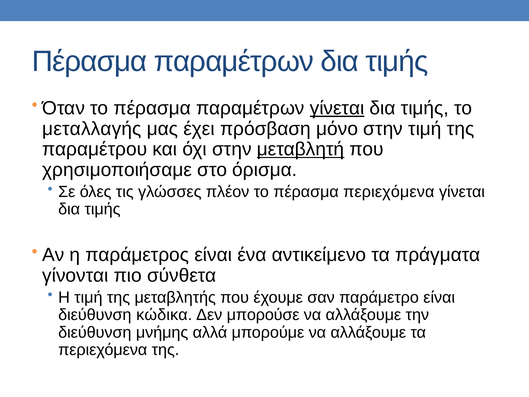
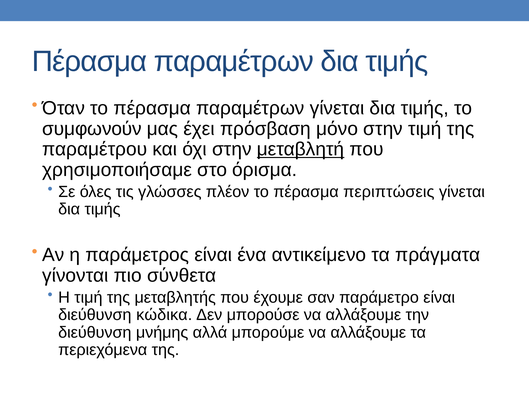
γίνεται at (337, 108) underline: present -> none
μεταλλαγής: μεταλλαγής -> συμφωνούν
πέρασμα περιεχόμενα: περιεχόμενα -> περιπτώσεις
